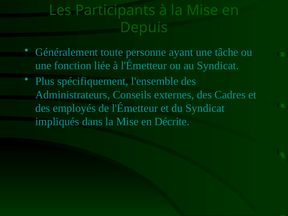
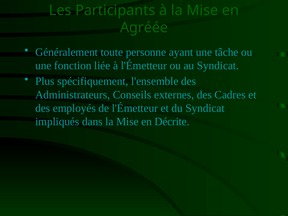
Depuis: Depuis -> Agréée
